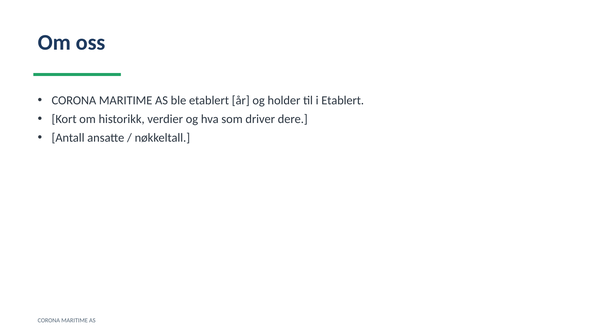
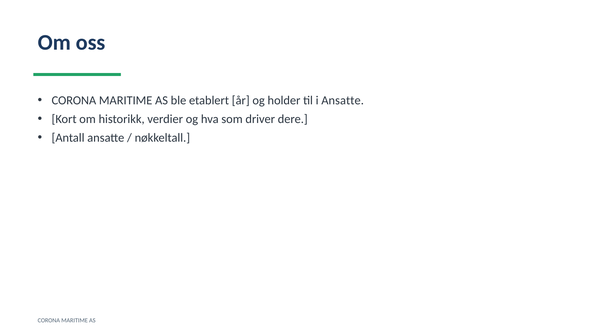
i Etablert: Etablert -> Ansatte
